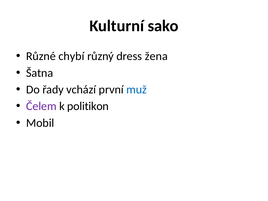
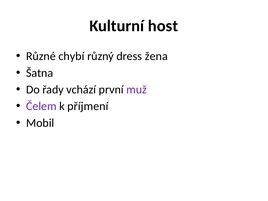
sako: sako -> host
muž colour: blue -> purple
politikon: politikon -> příjmení
